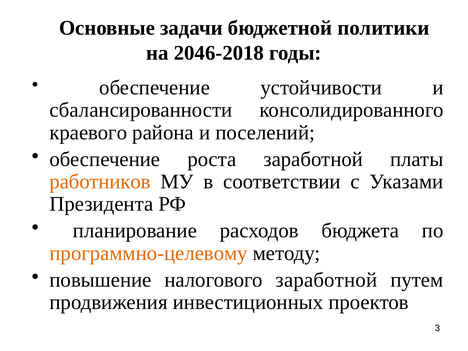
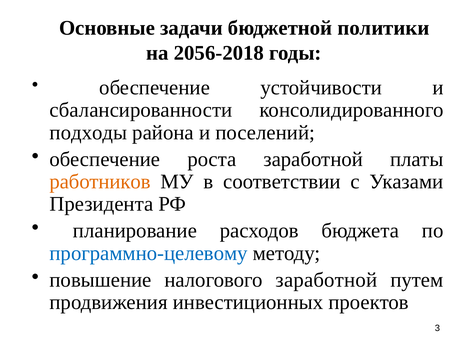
2046-2018: 2046-2018 -> 2056-2018
краевого: краевого -> подходы
программно-целевому colour: orange -> blue
